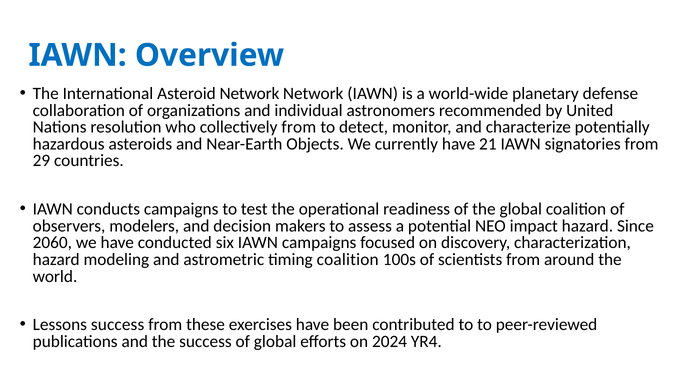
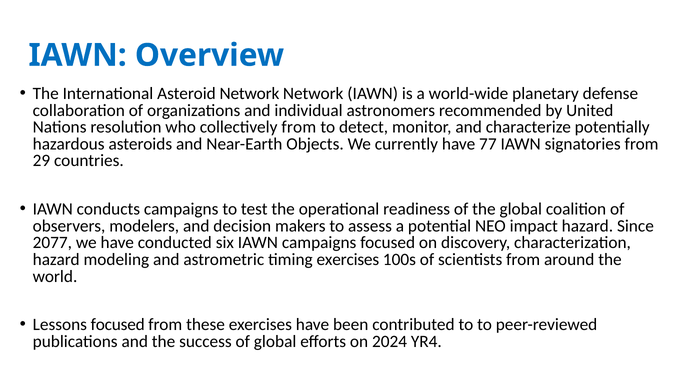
21: 21 -> 77
2060: 2060 -> 2077
timing coalition: coalition -> exercises
Lessons success: success -> focused
